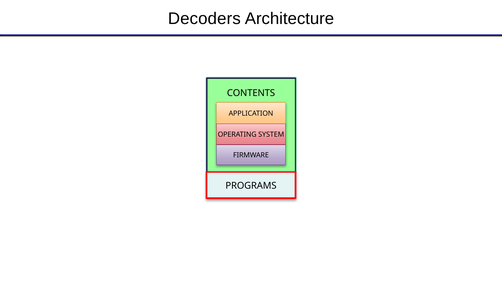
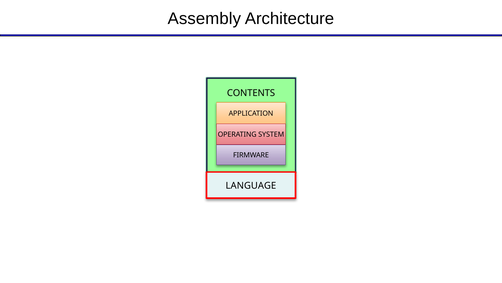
Decoders: Decoders -> Assembly
PROGRAMS: PROGRAMS -> LANGUAGE
